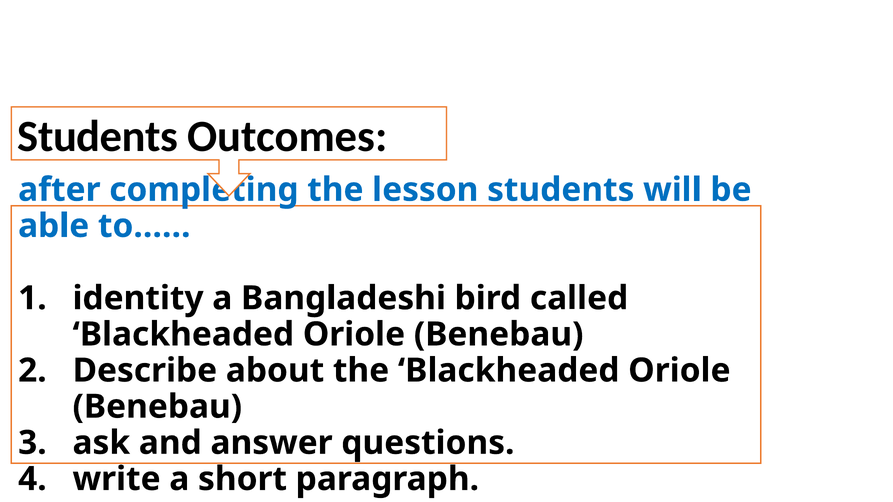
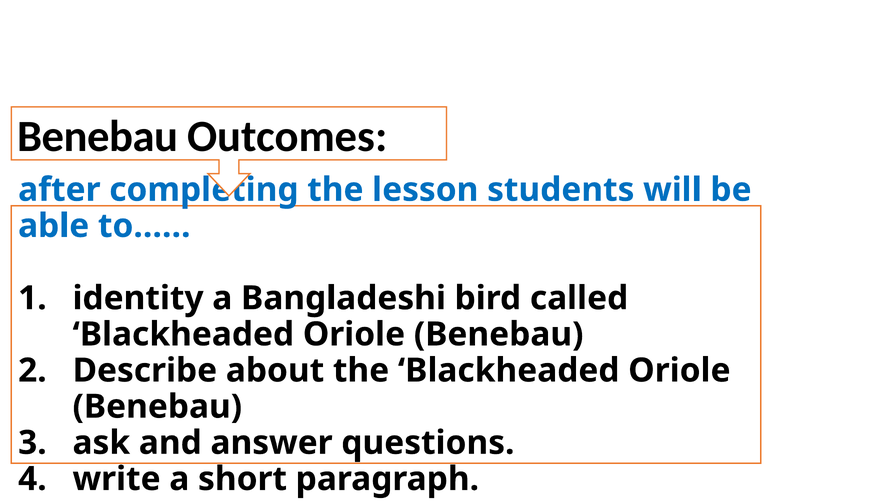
Students at (98, 137): Students -> Benebau
